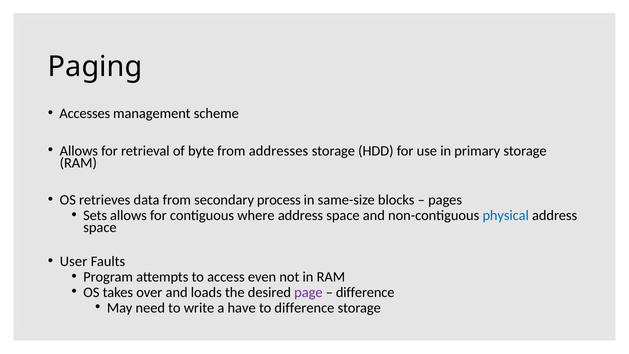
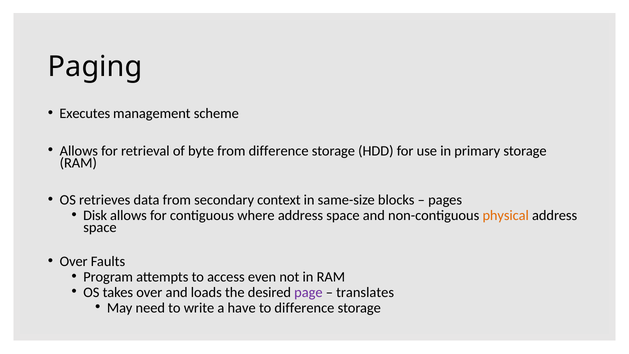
Accesses: Accesses -> Executes
from addresses: addresses -> difference
process: process -> context
Sets: Sets -> Disk
physical colour: blue -> orange
User at (74, 262): User -> Over
difference at (365, 292): difference -> translates
